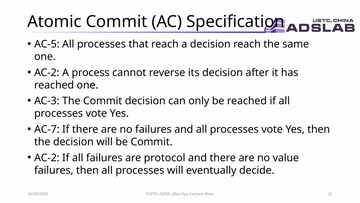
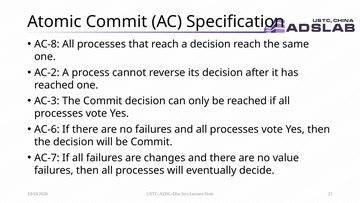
AC-5: AC-5 -> AC-8
AC-7: AC-7 -> AC-6
AC-2 at (47, 157): AC-2 -> AC-7
protocol: protocol -> changes
